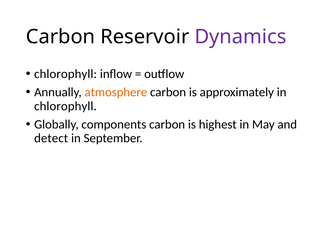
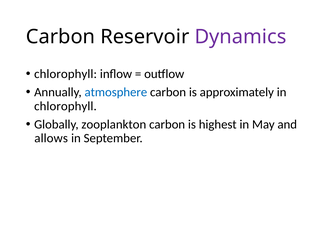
atmosphere colour: orange -> blue
components: components -> zooplankton
detect: detect -> allows
